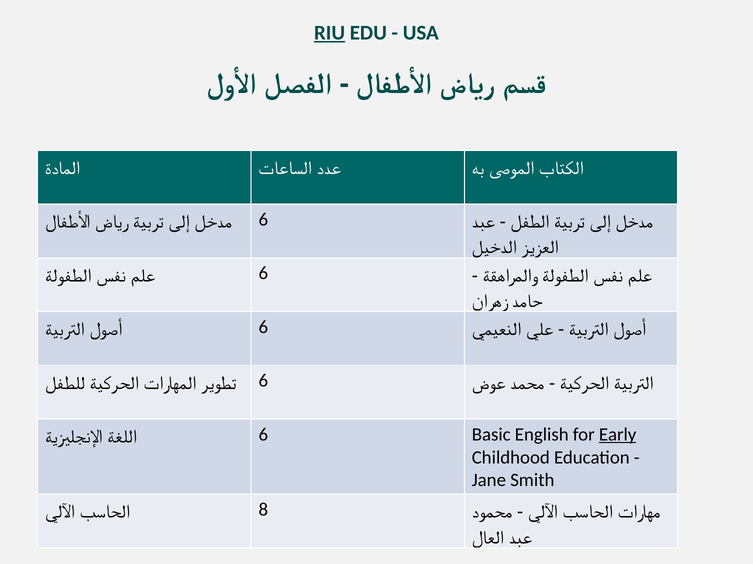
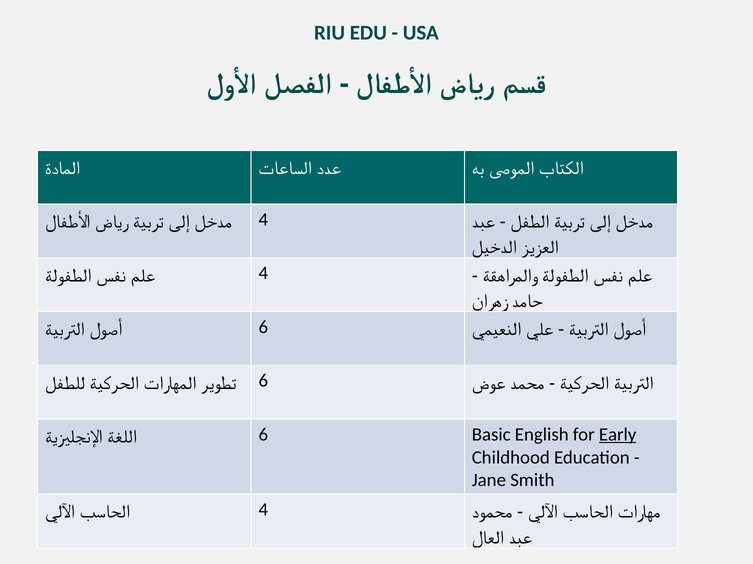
RIU underline: present -> none
6 at (263, 220): 6 -> 4
6 at (263, 274): 6 -> 4
8 at (263, 510): 8 -> 4
